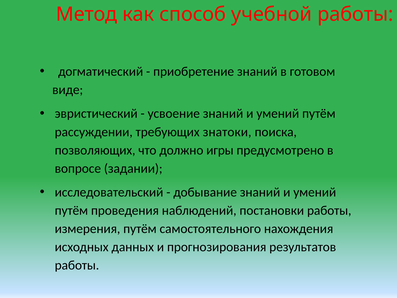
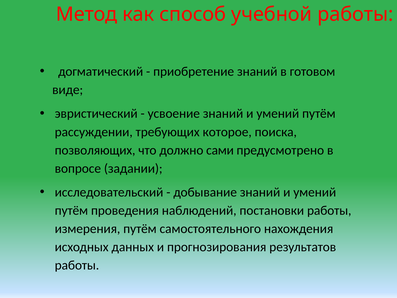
знатоки: знатоки -> которое
игры: игры -> сами
